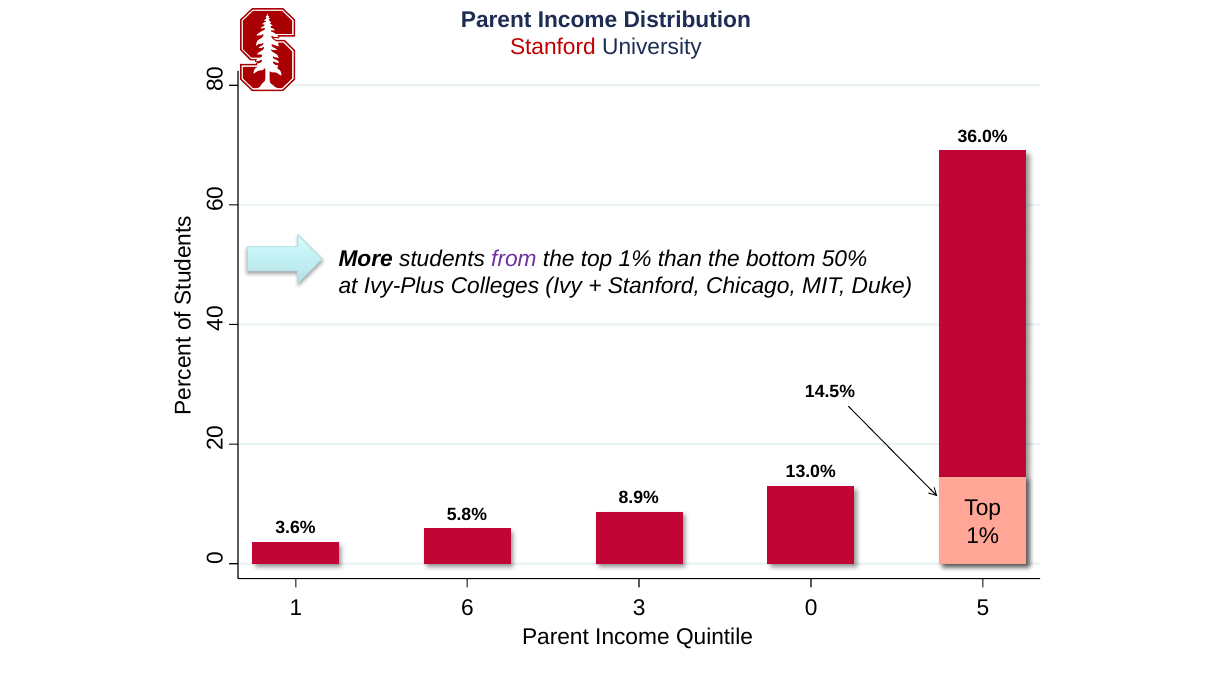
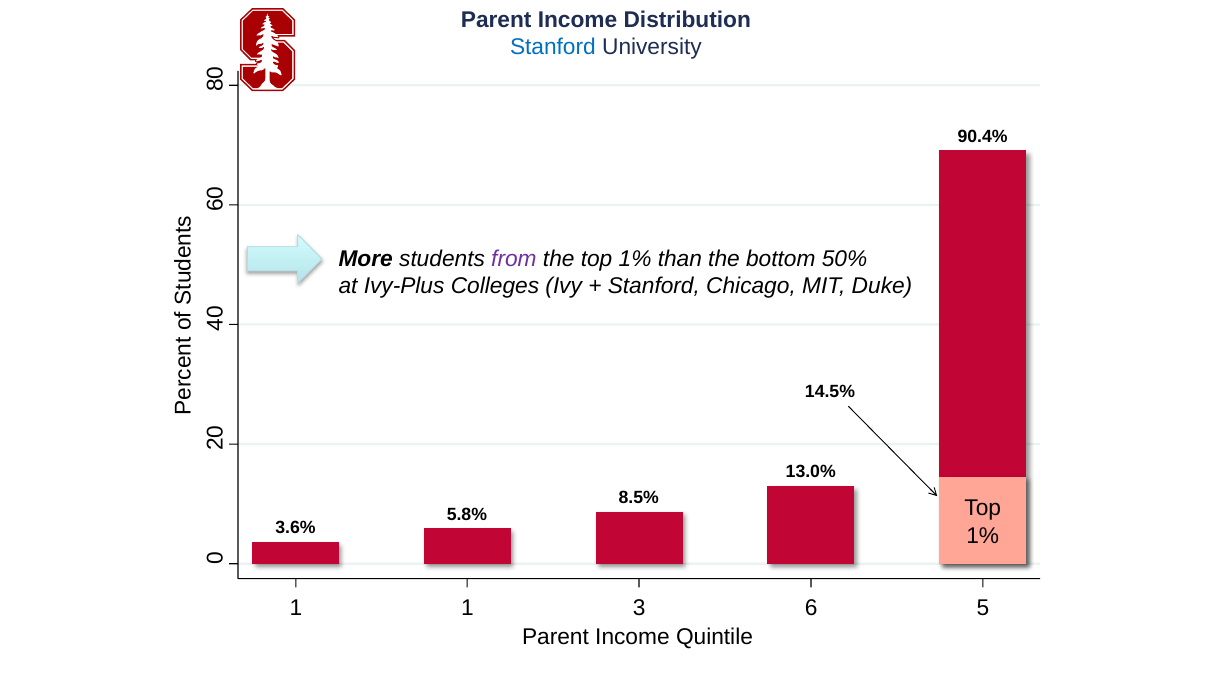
Stanford at (553, 47) colour: red -> blue
36.0%: 36.0% -> 90.4%
8.9%: 8.9% -> 8.5%
1 6: 6 -> 1
3 0: 0 -> 6
